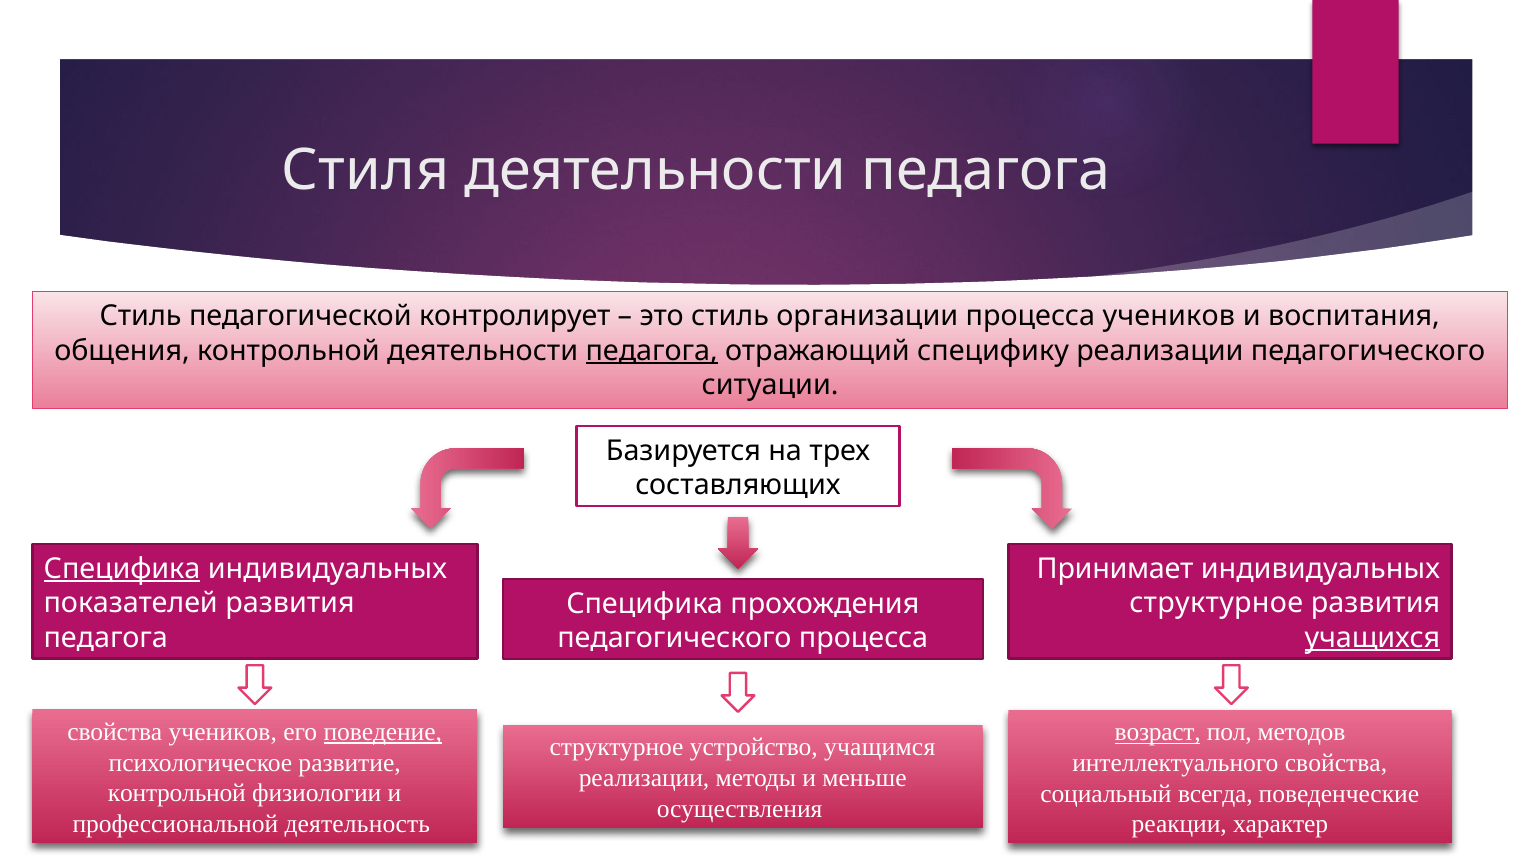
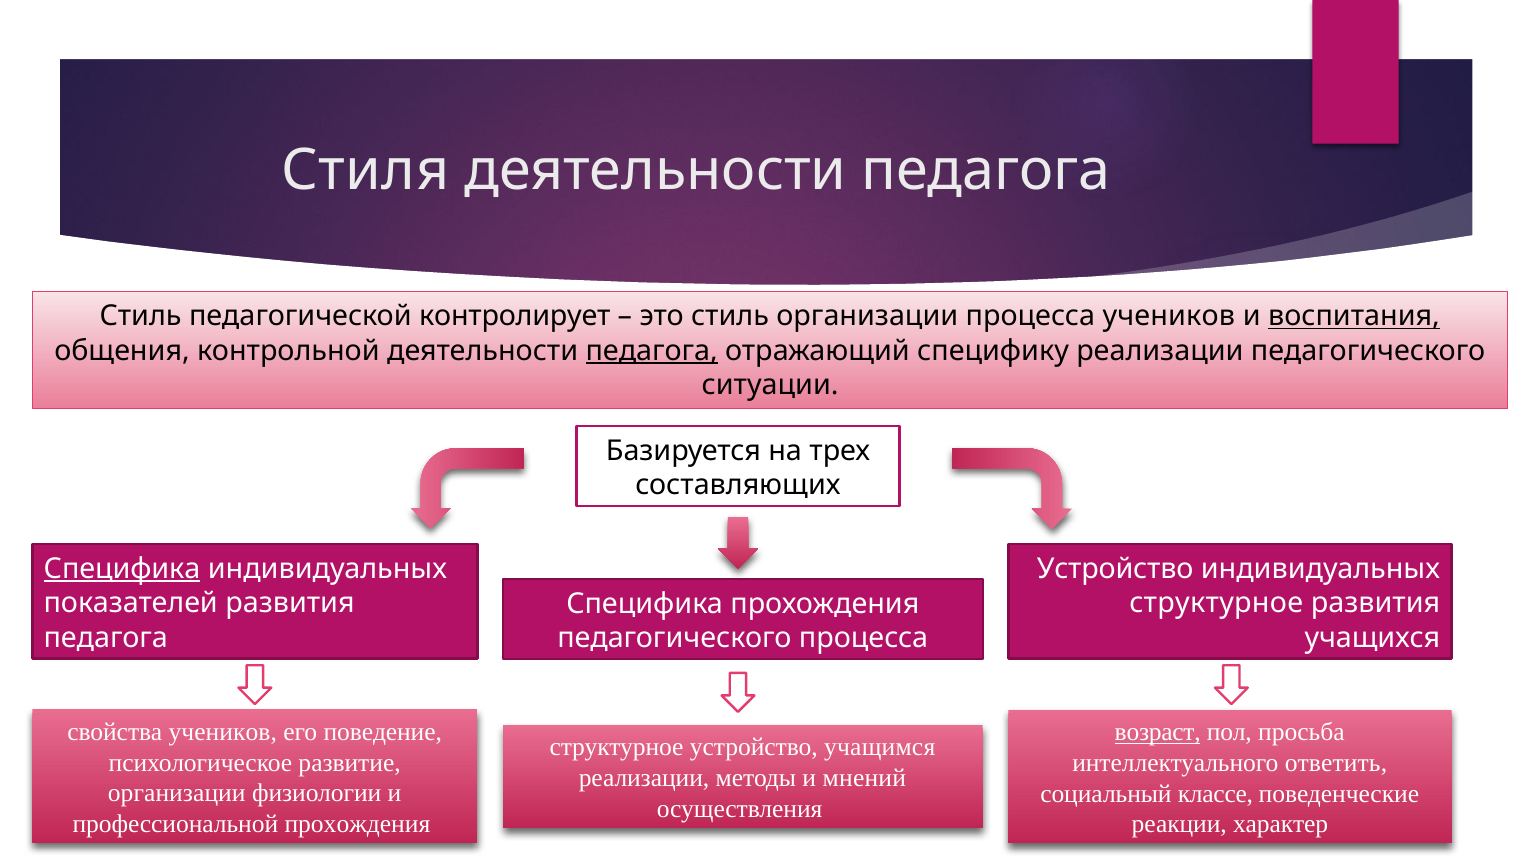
воспитания underline: none -> present
Принимает at (1115, 569): Принимает -> Устройство
учащихся underline: present -> none
поведение underline: present -> none
методов: методов -> просьба
интеллектуального свойства: свойства -> ответить
меньше: меньше -> мнений
контрольной at (177, 794): контрольной -> организации
всегда: всегда -> классе
профессиональной деятельность: деятельность -> прохождения
